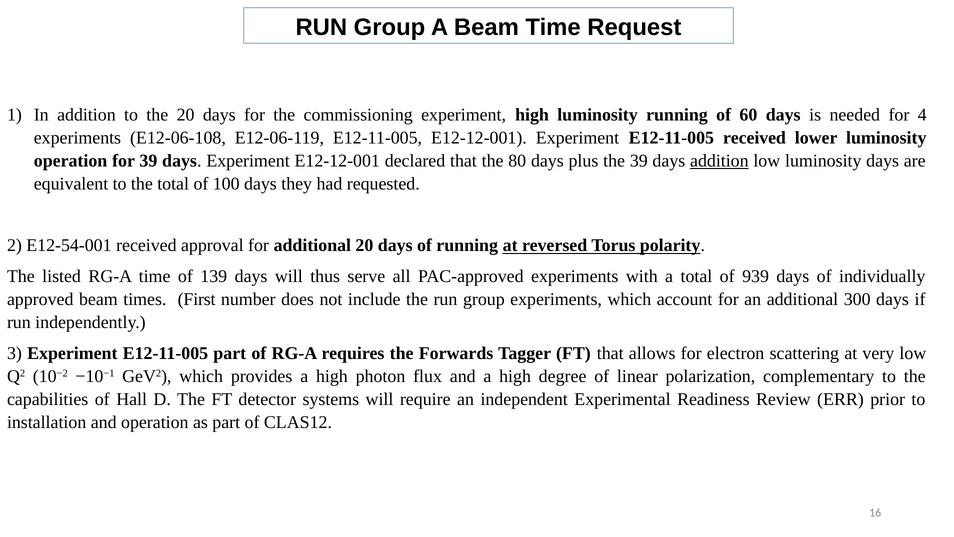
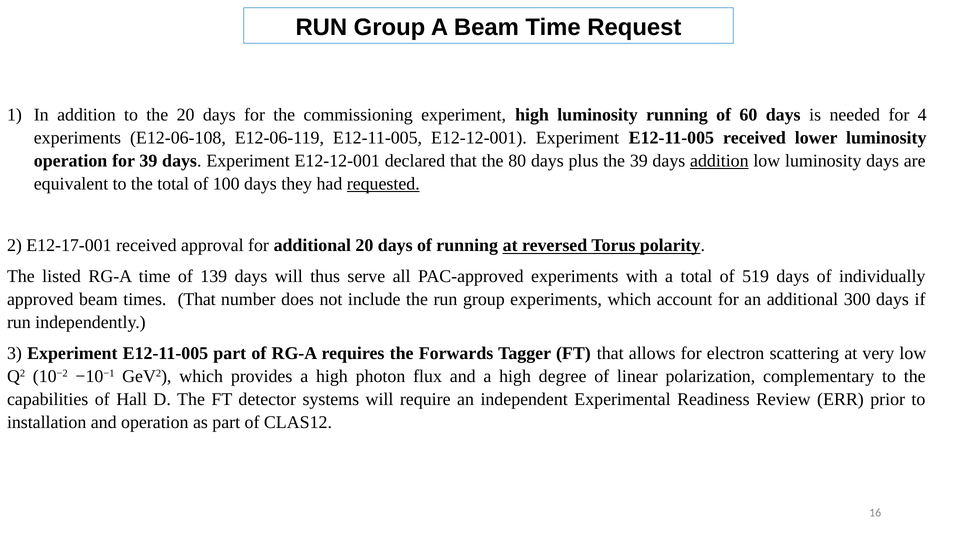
requested underline: none -> present
E12-54-001: E12-54-001 -> E12-17-001
939: 939 -> 519
times First: First -> That
